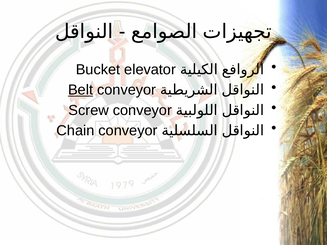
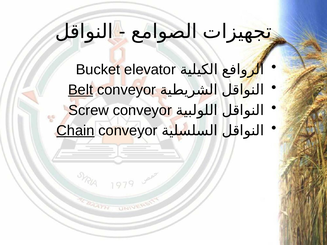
Chain underline: none -> present
